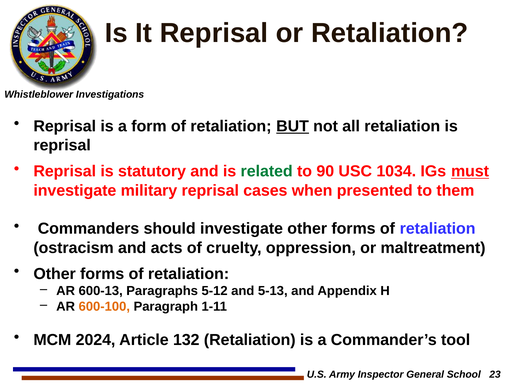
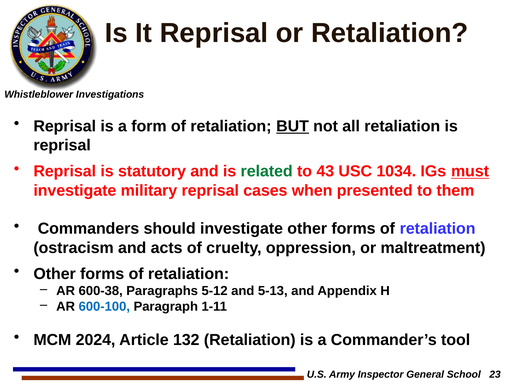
90: 90 -> 43
600-13: 600-13 -> 600-38
600-100 colour: orange -> blue
